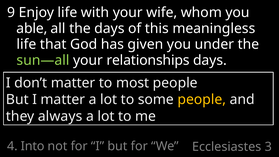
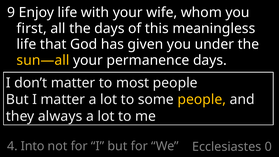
able: able -> first
sun—all colour: light green -> yellow
relationships: relationships -> permanence
3: 3 -> 0
